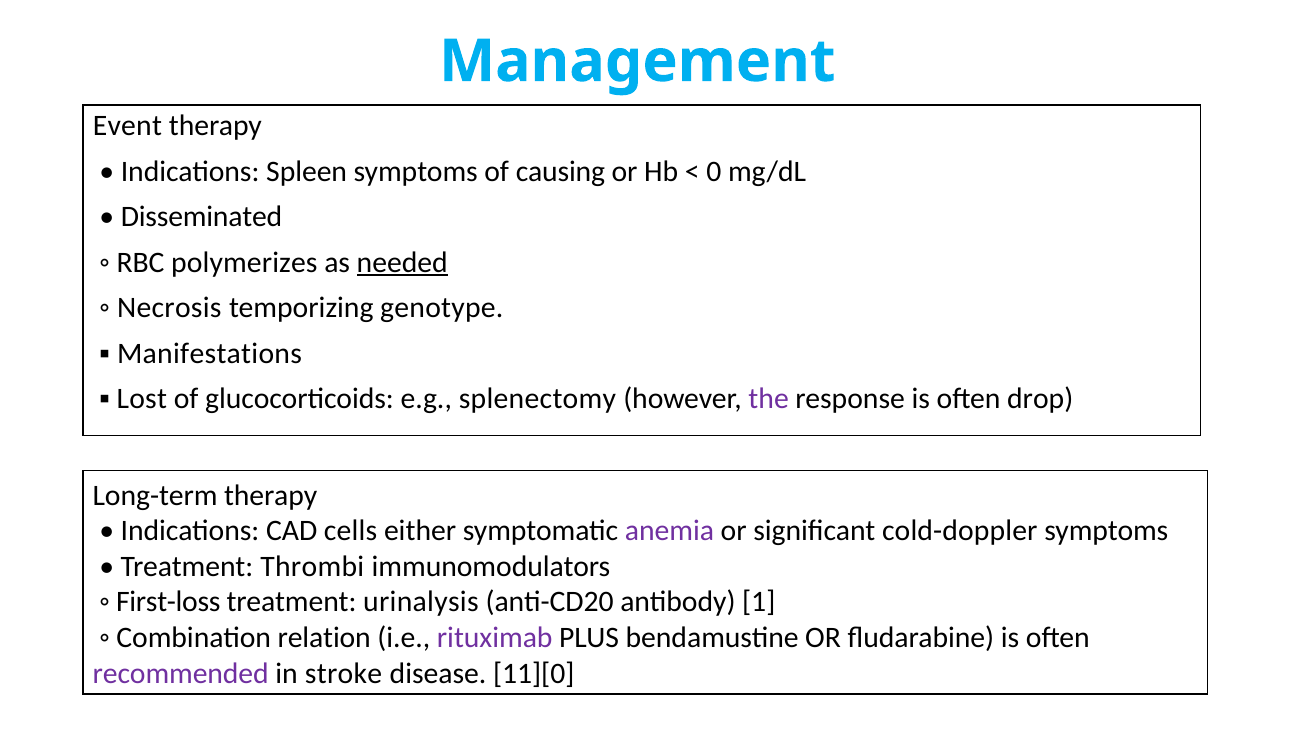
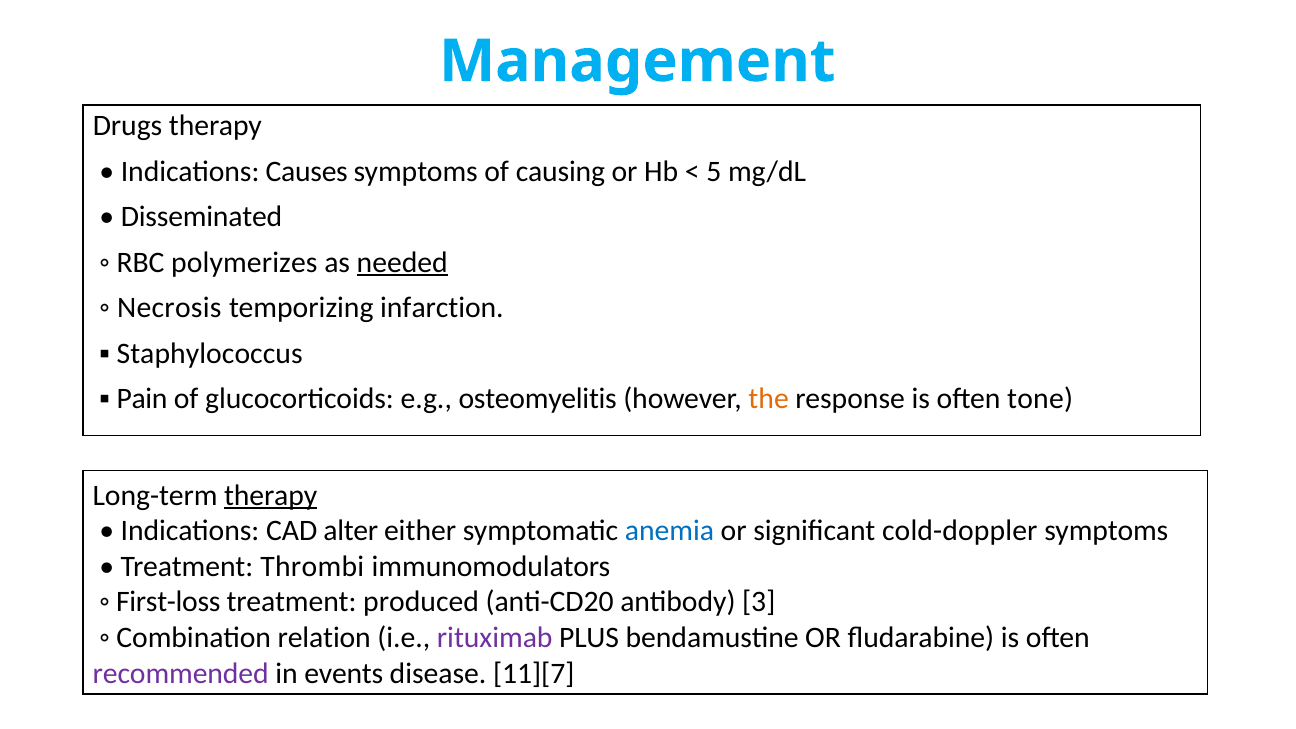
Event: Event -> Drugs
Spleen: Spleen -> Causes
0: 0 -> 5
genotype: genotype -> infarction
Manifestations: Manifestations -> Staphylococcus
Lost: Lost -> Pain
splenectomy: splenectomy -> osteomyelitis
the colour: purple -> orange
drop: drop -> tone
therapy at (271, 495) underline: none -> present
cells: cells -> alter
anemia colour: purple -> blue
urinalysis: urinalysis -> produced
1: 1 -> 3
stroke: stroke -> events
11][0: 11][0 -> 11][7
